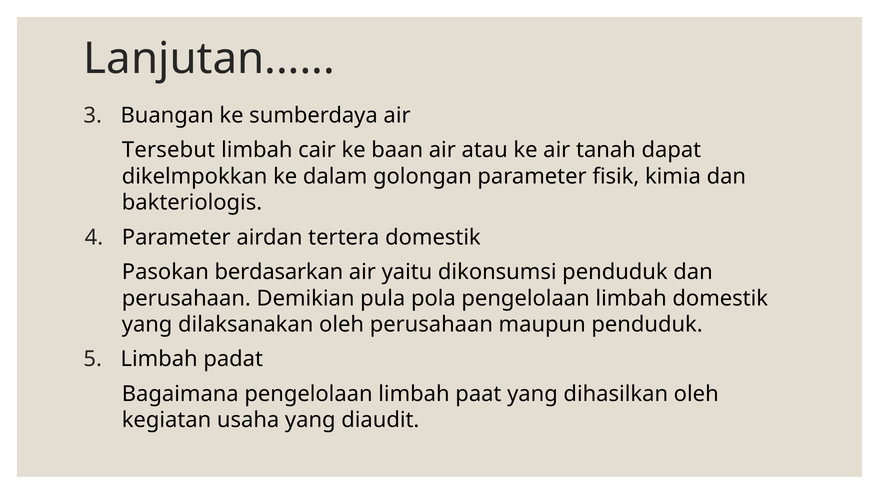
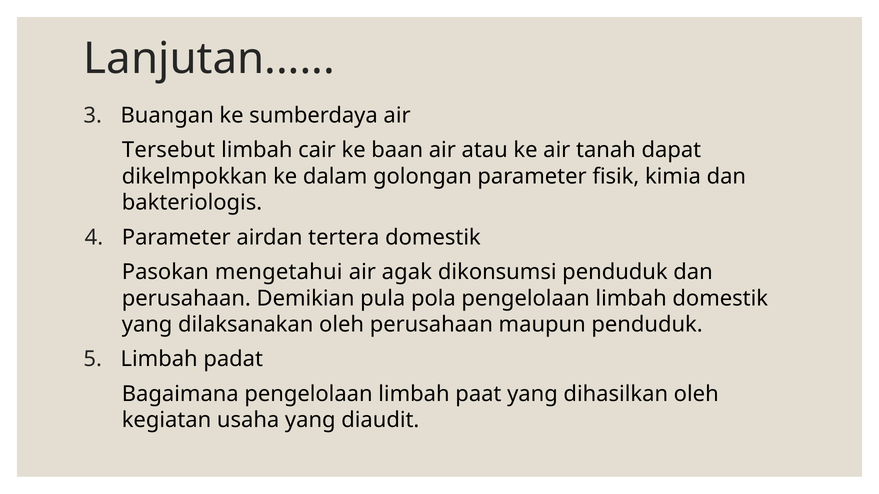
berdasarkan: berdasarkan -> mengetahui
yaitu: yaitu -> agak
